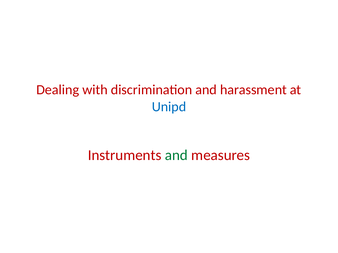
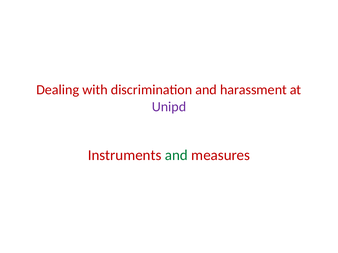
Unipd colour: blue -> purple
